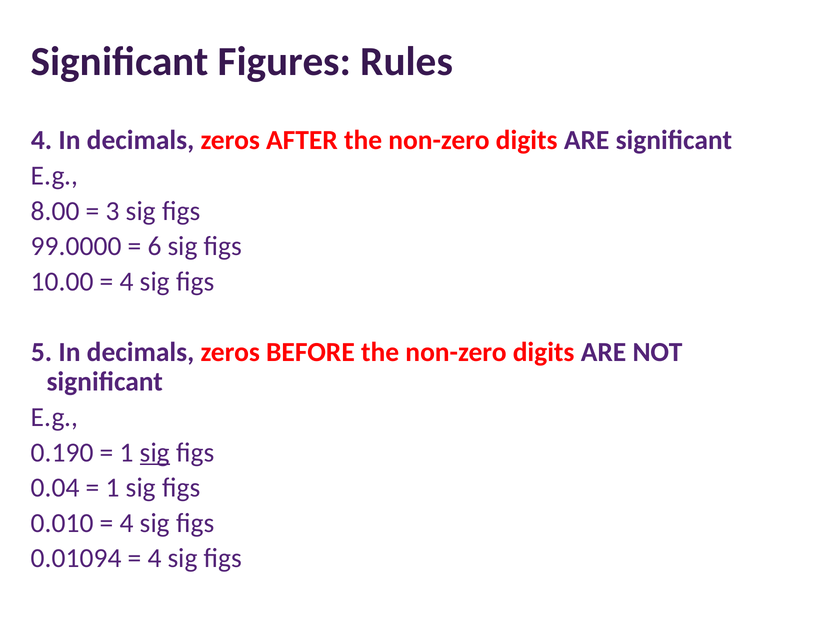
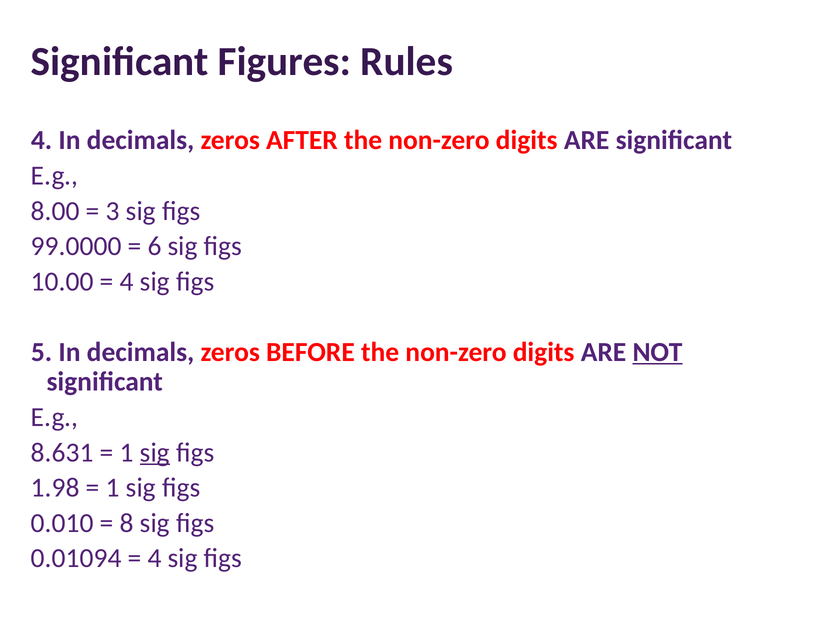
NOT underline: none -> present
0.190: 0.190 -> 8.631
0.04: 0.04 -> 1.98
4 at (127, 523): 4 -> 8
